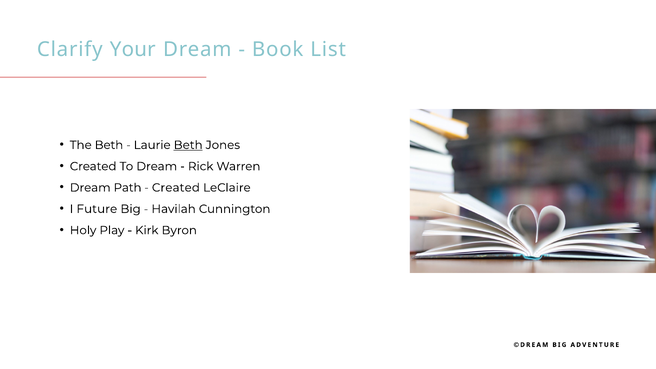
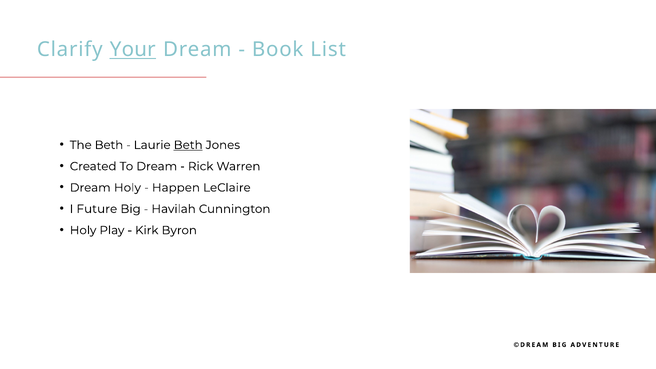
Your underline: none -> present
Dream Path: Path -> Holy
Created at (176, 188): Created -> Happen
